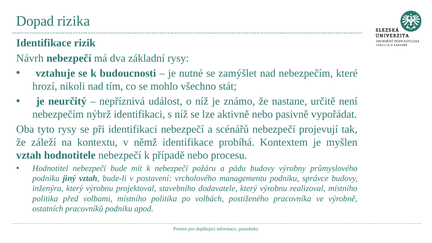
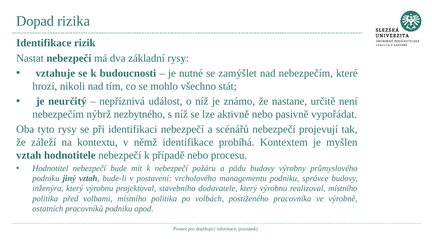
Návrh: Návrh -> Nastat
nýbrž identifikaci: identifikaci -> nezbytného
